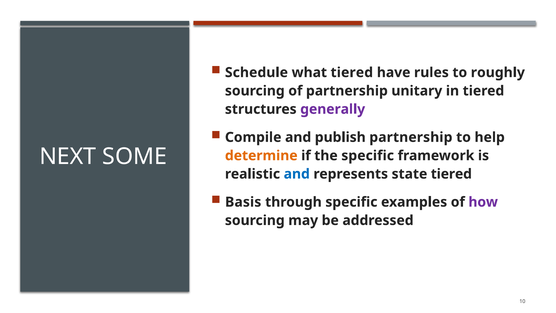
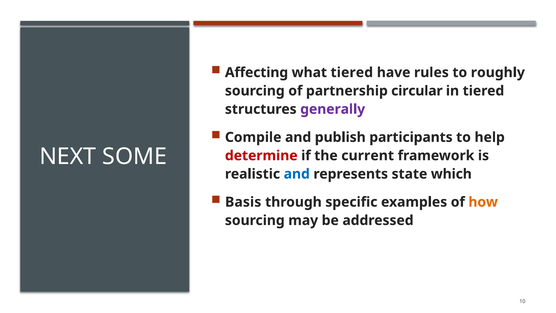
Schedule: Schedule -> Affecting
unitary: unitary -> circular
publish partnership: partnership -> participants
determine colour: orange -> red
the specific: specific -> current
state tiered: tiered -> which
how colour: purple -> orange
